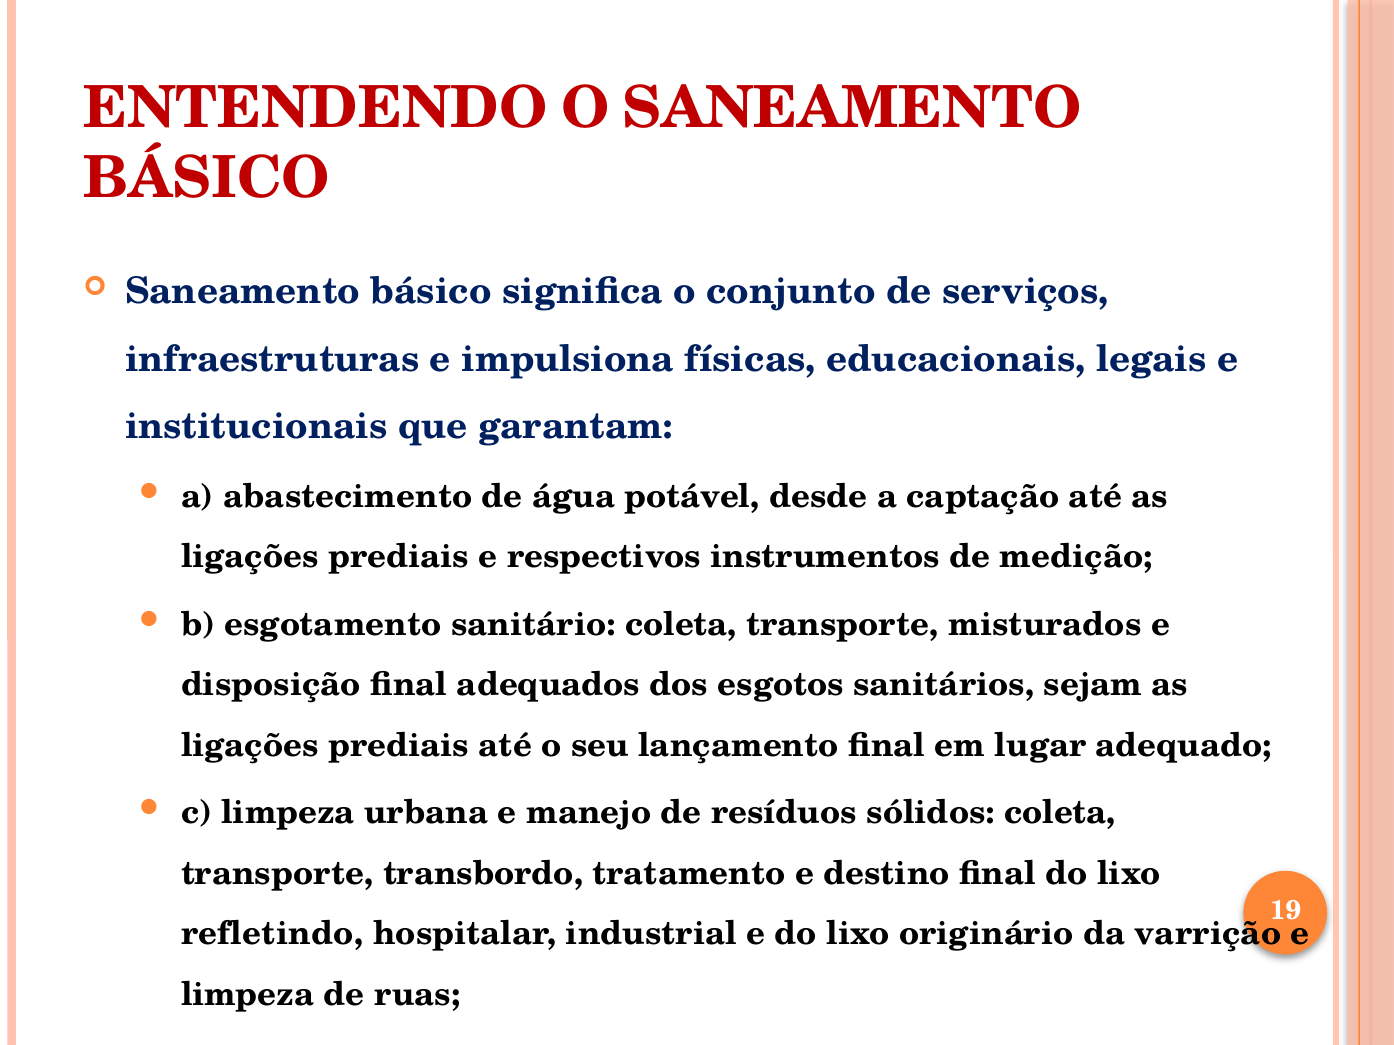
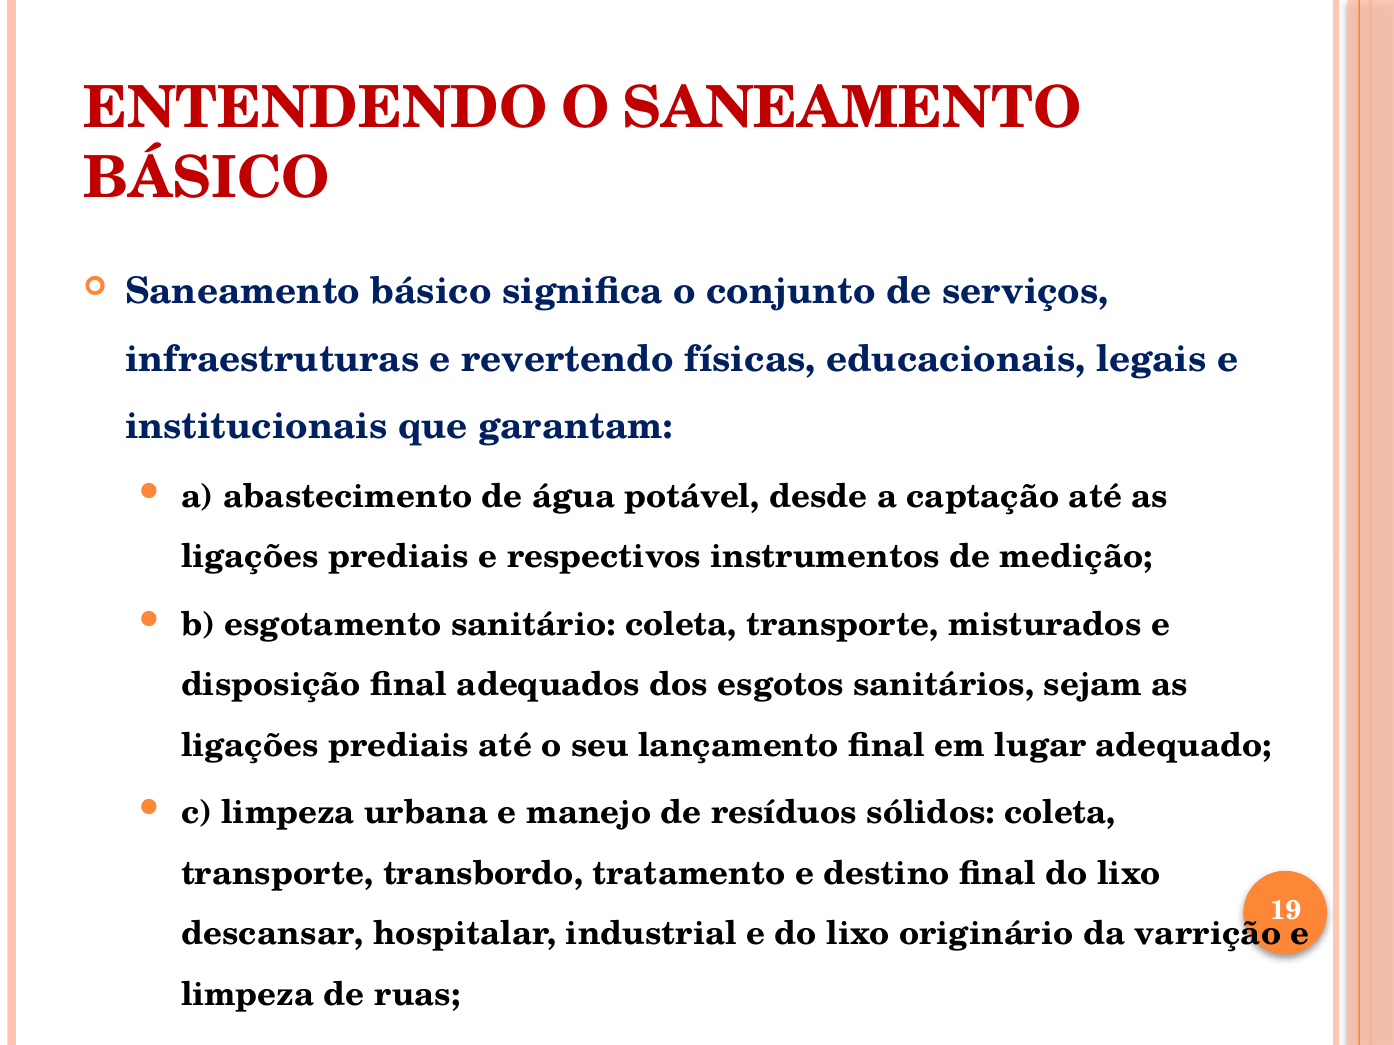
impulsiona: impulsiona -> revertendo
refletindo: refletindo -> descansar
